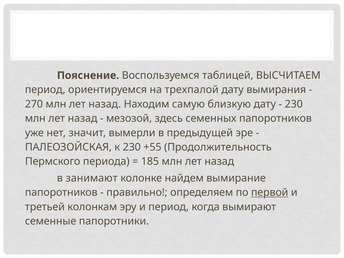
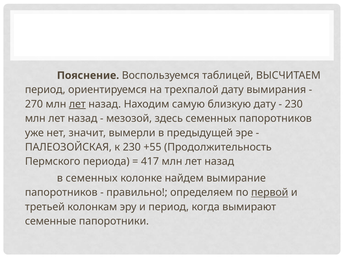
лет at (77, 104) underline: none -> present
185: 185 -> 417
в занимают: занимают -> семенных
